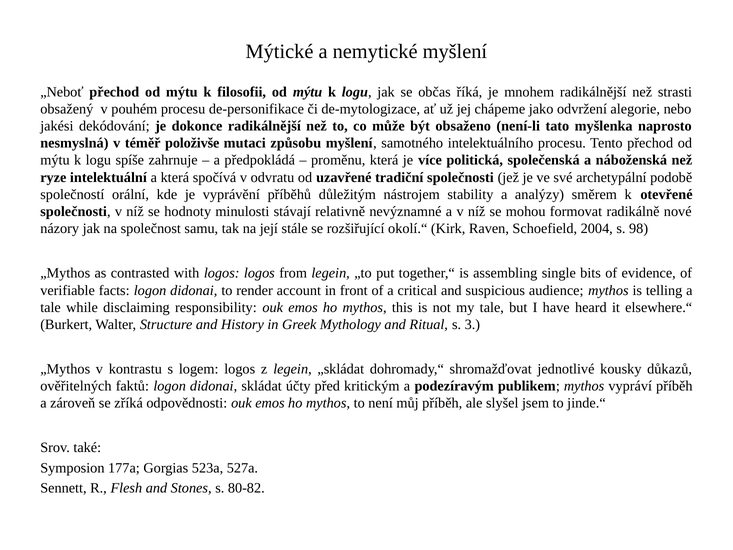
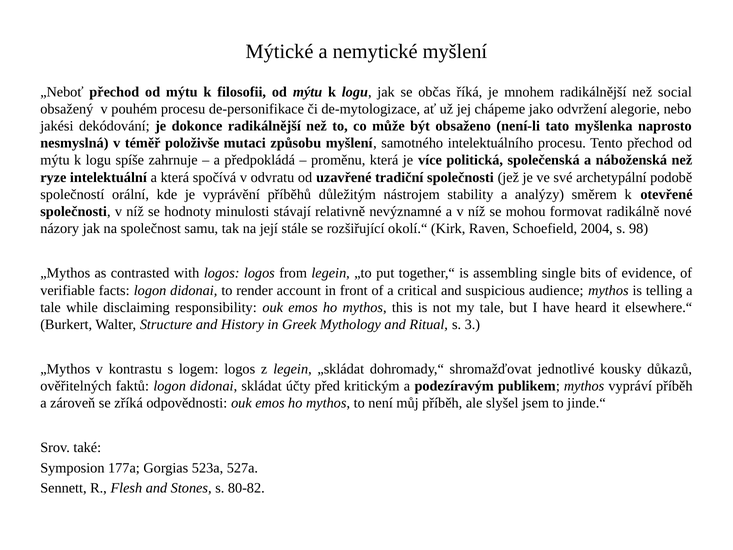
strasti: strasti -> social
